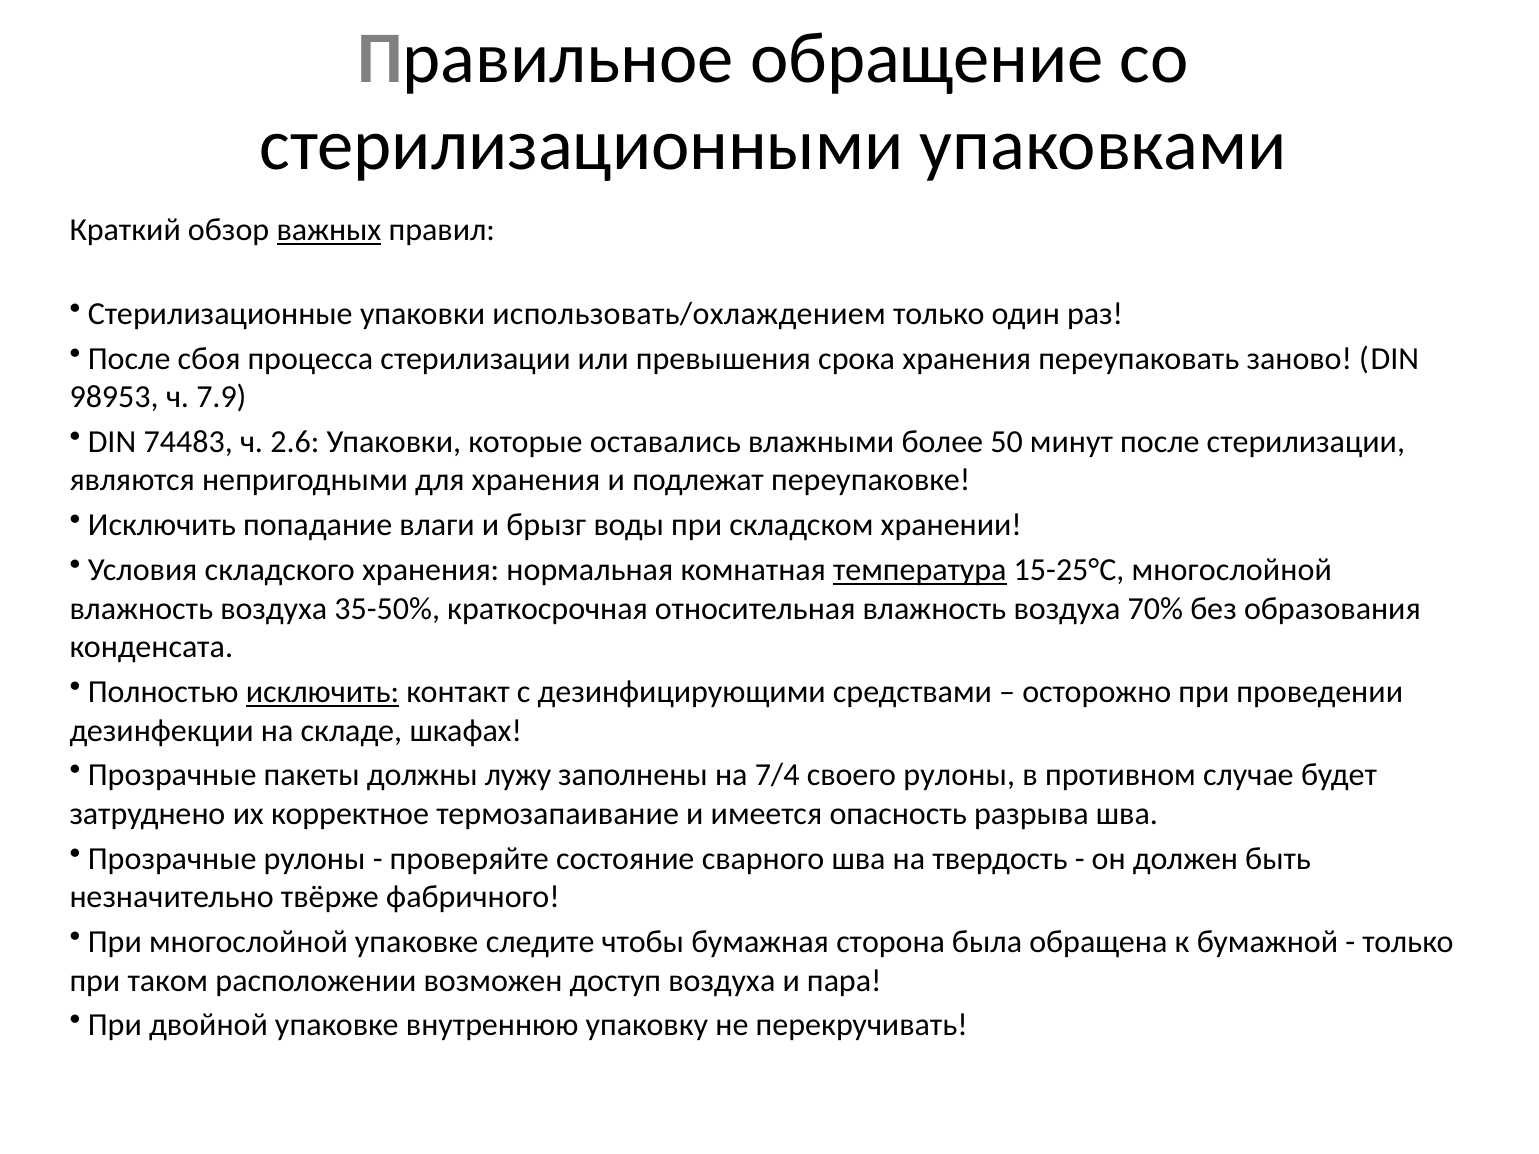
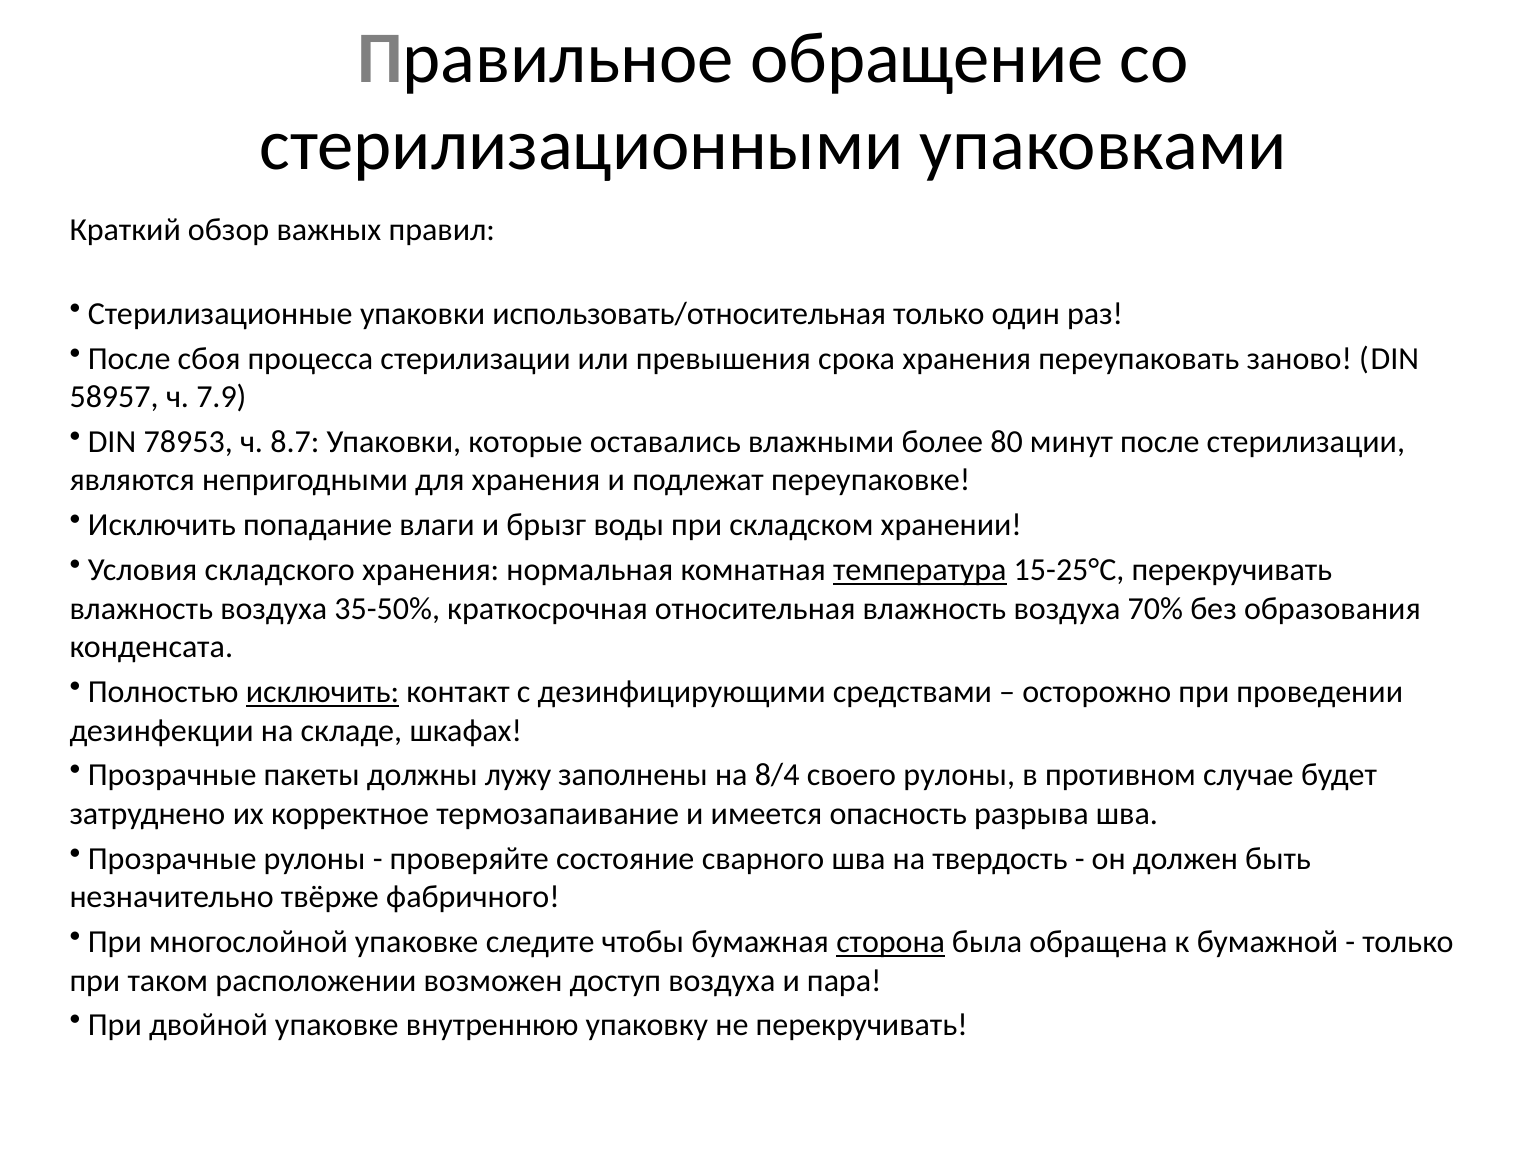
важных underline: present -> none
использовать/охлаждением: использовать/охлаждением -> использовать/относительная
98953: 98953 -> 58957
74483: 74483 -> 78953
2.6: 2.6 -> 8.7
50: 50 -> 80
15-25°С многослойной: многослойной -> перекручивать
7/4: 7/4 -> 8/4
сторона underline: none -> present
